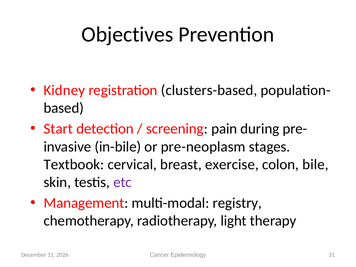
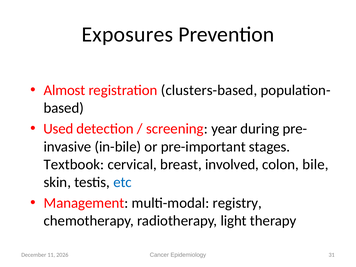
Objectives: Objectives -> Exposures
Kidney: Kidney -> Almost
Start: Start -> Used
pain: pain -> year
pre-neoplasm: pre-neoplasm -> pre-important
exercise: exercise -> involved
etc colour: purple -> blue
